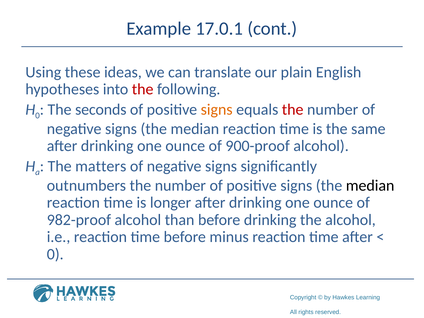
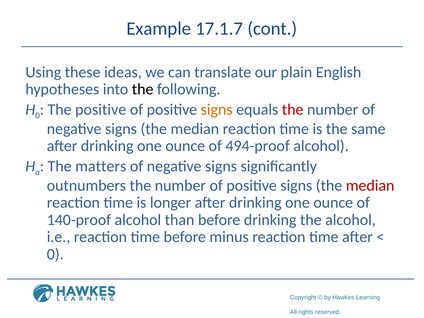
17.0.1: 17.0.1 -> 17.1.7
the at (143, 89) colour: red -> black
The seconds: seconds -> positive
900-proof: 900-proof -> 494-proof
median at (370, 185) colour: black -> red
982-proof: 982-proof -> 140-proof
